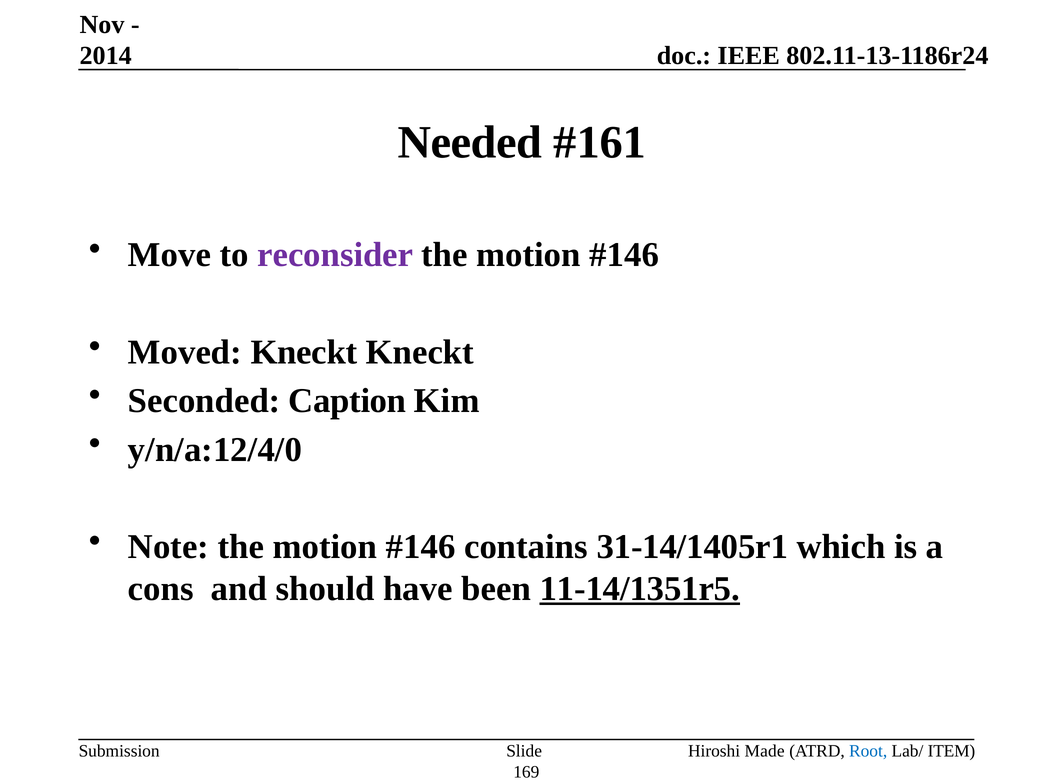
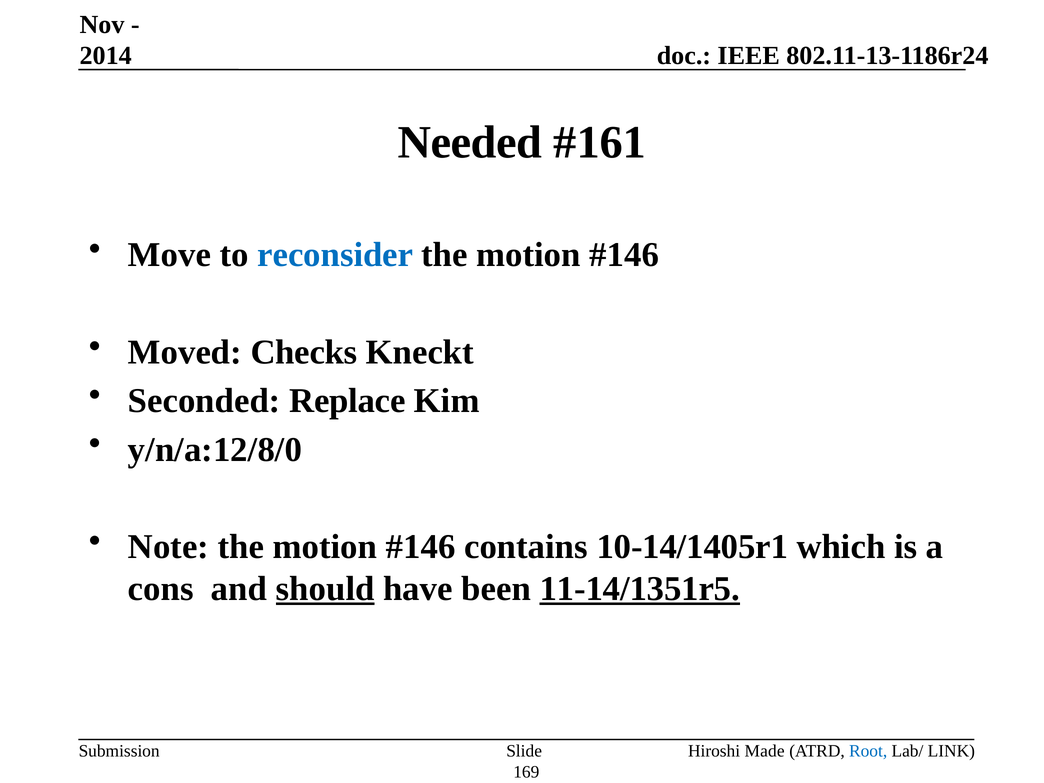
reconsider colour: purple -> blue
Moved Kneckt: Kneckt -> Checks
Caption: Caption -> Replace
y/n/a:12/4/0: y/n/a:12/4/0 -> y/n/a:12/8/0
31-14/1405r1: 31-14/1405r1 -> 10-14/1405r1
should underline: none -> present
ITEM: ITEM -> LINK
